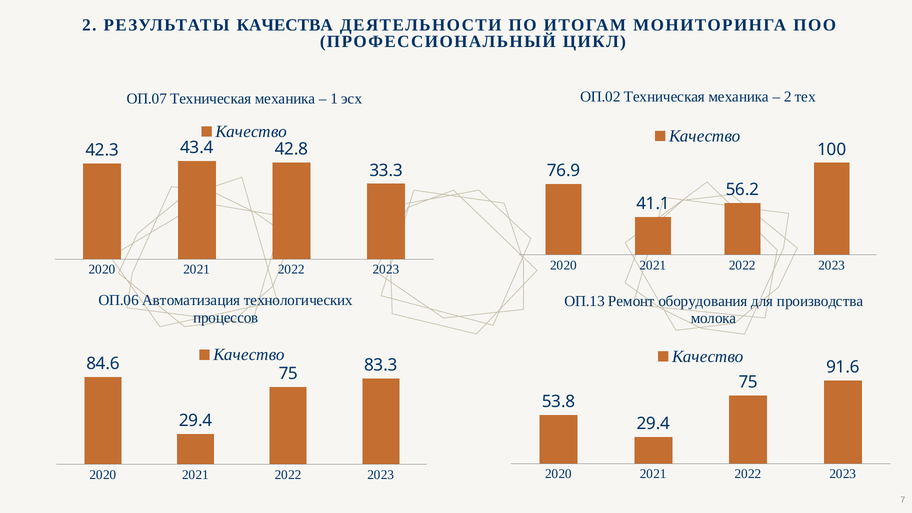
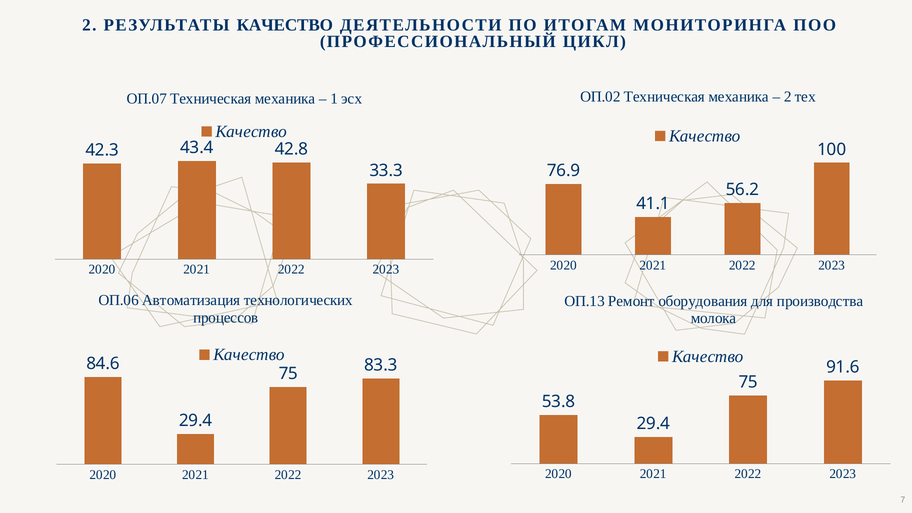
РЕЗУЛЬТАТЫ КАЧЕСТВА: КАЧЕСТВА -> КАЧЕСТВО
